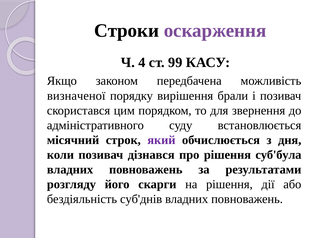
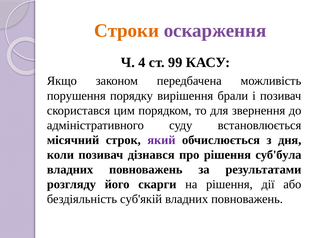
Строки colour: black -> orange
визначеної: визначеної -> порушення
суб'днів: суб'днів -> суб'якій
